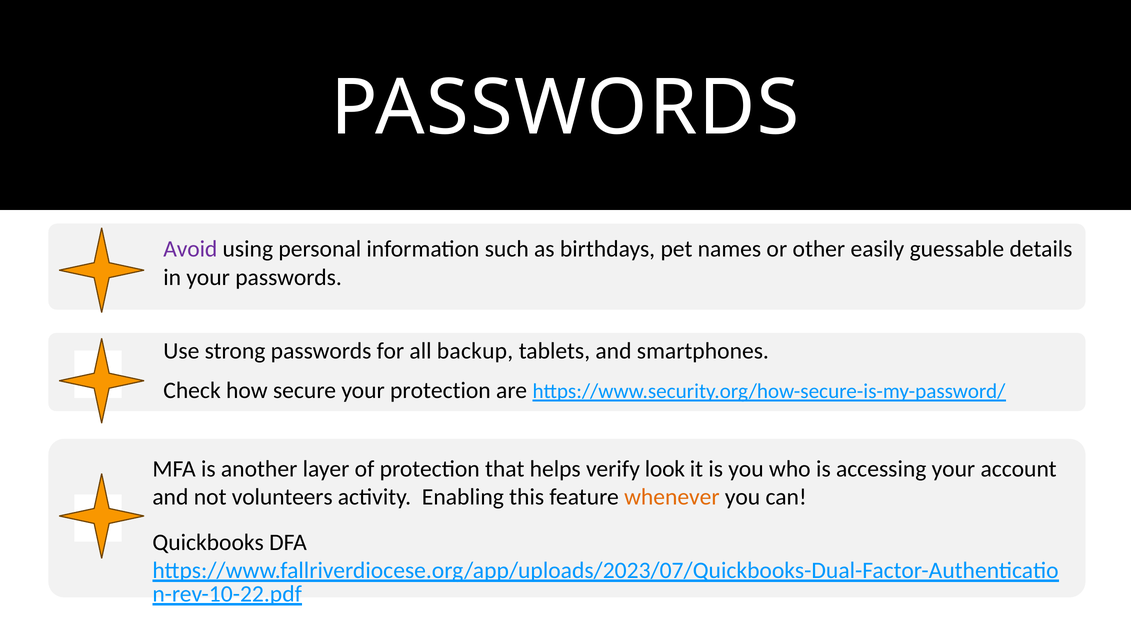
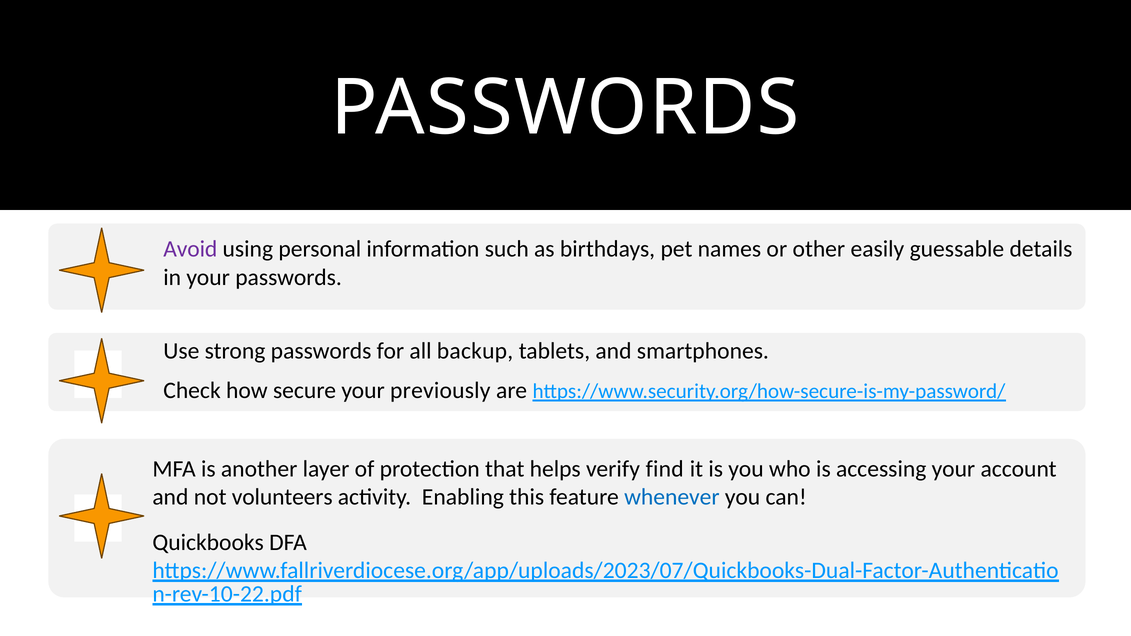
your protection: protection -> previously
look: look -> find
whenever colour: orange -> blue
